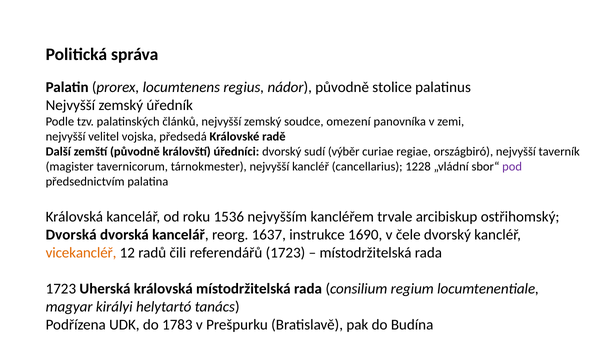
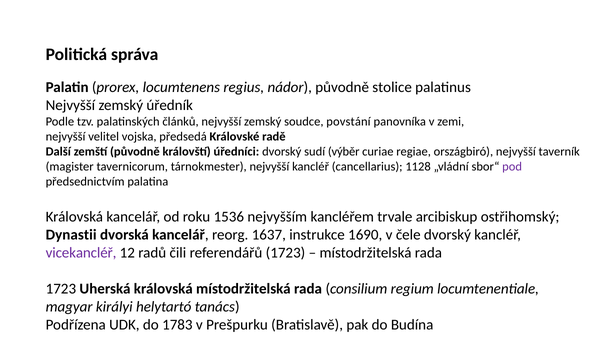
omezení: omezení -> povstání
1228: 1228 -> 1128
Dvorská at (71, 235): Dvorská -> Dynastii
vicekancléř colour: orange -> purple
